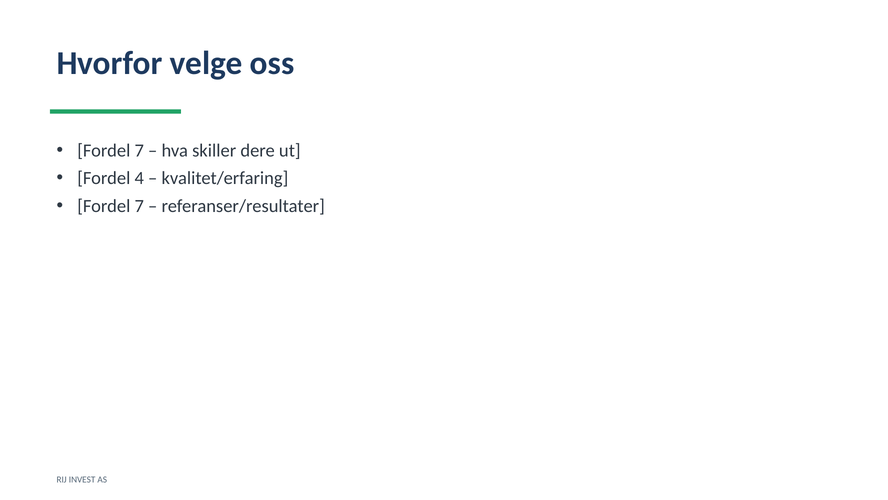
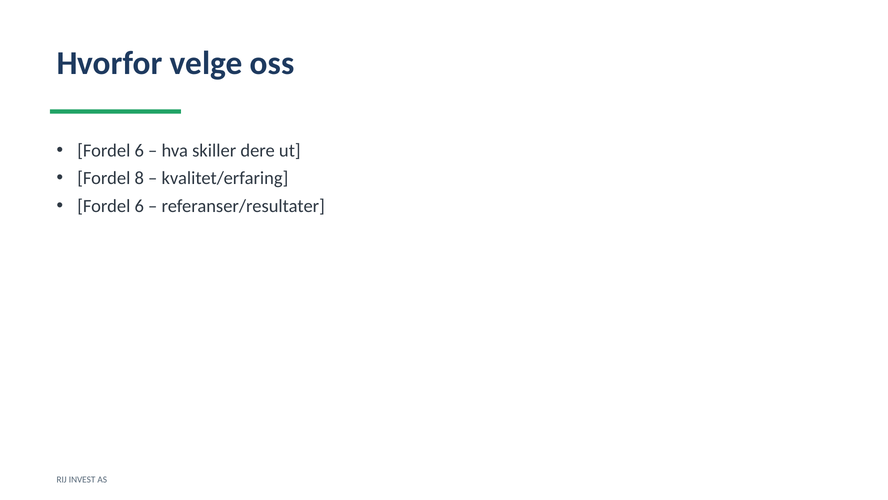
7 at (139, 150): 7 -> 6
4: 4 -> 8
7 at (139, 206): 7 -> 6
